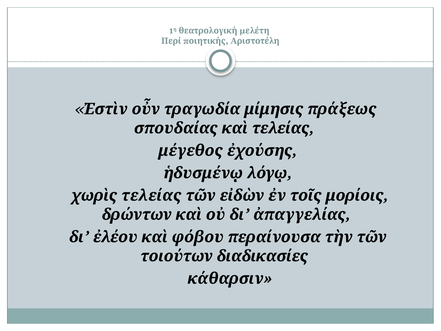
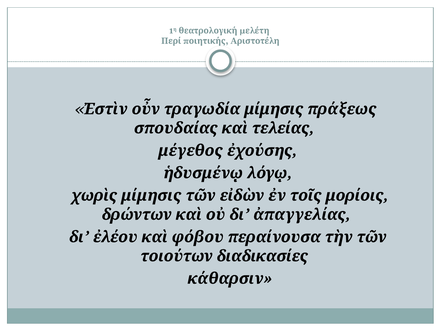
χωρὶς τελείας: τελείας -> μίμησις
